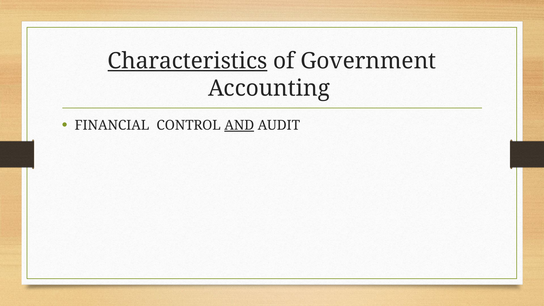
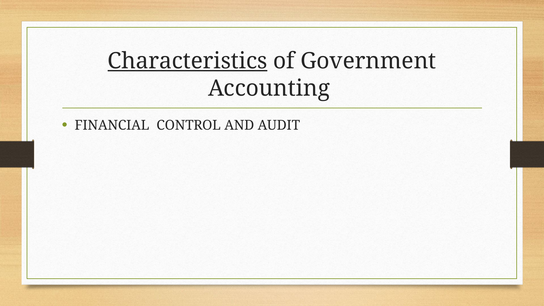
AND underline: present -> none
